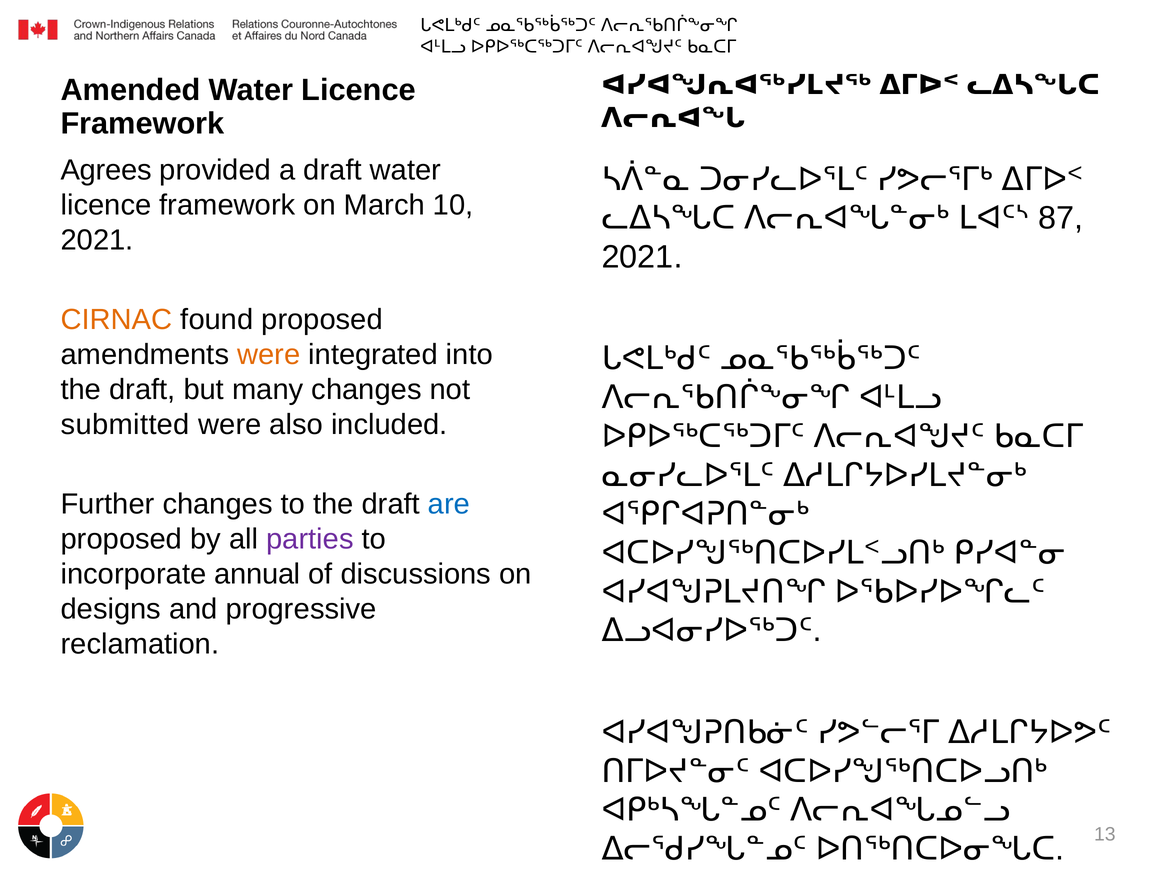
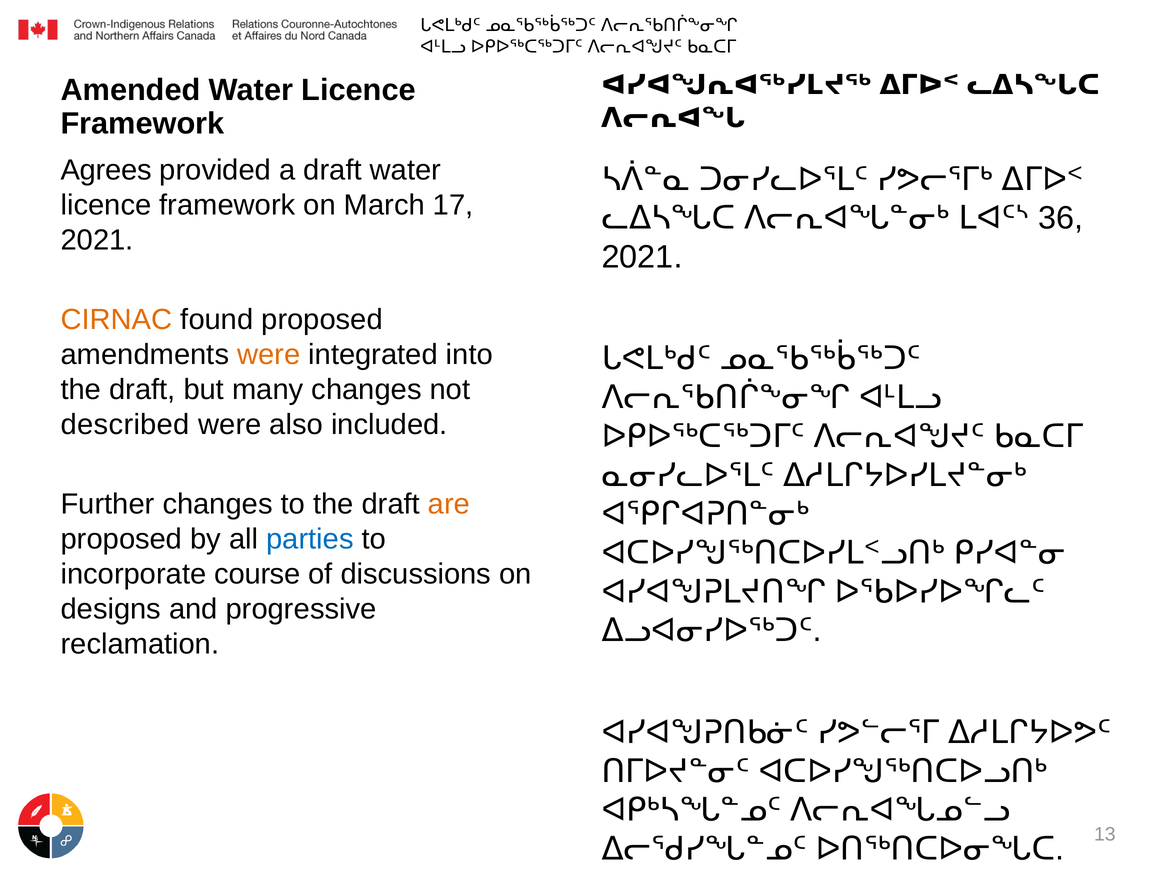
10: 10 -> 17
87: 87 -> 36
submitted: submitted -> described
are colour: blue -> orange
parties colour: purple -> blue
annual: annual -> course
